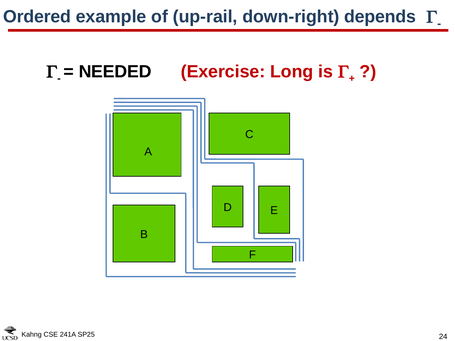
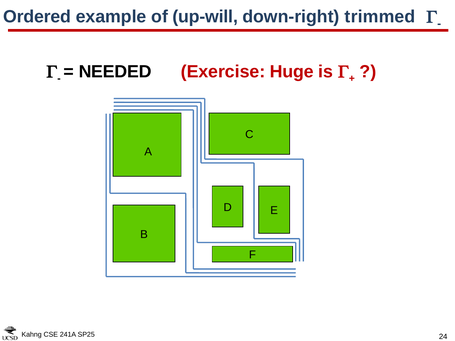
up-rail: up-rail -> up-will
depends: depends -> trimmed
Long: Long -> Huge
